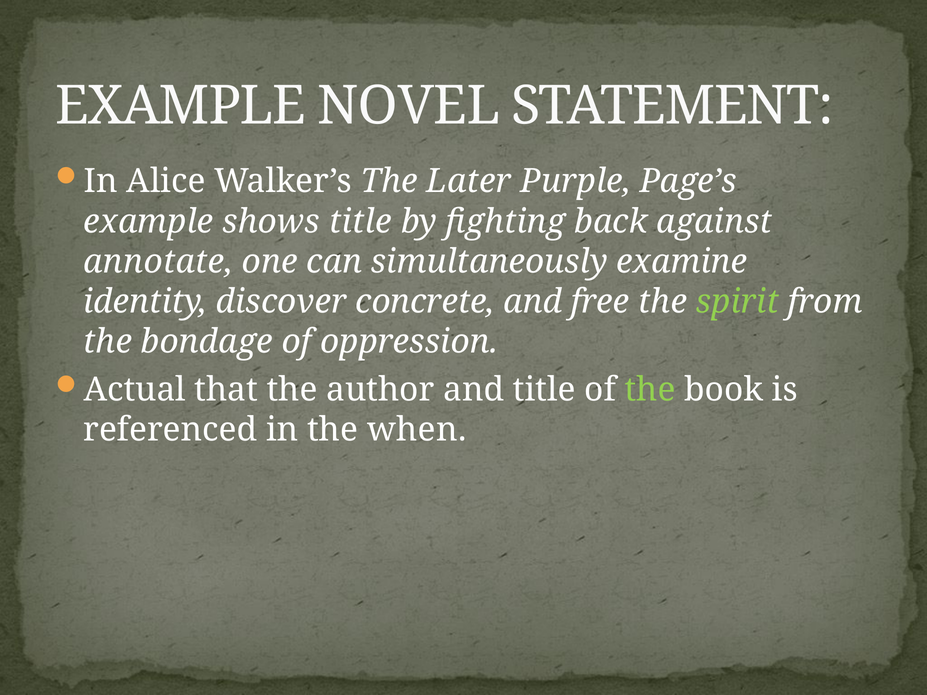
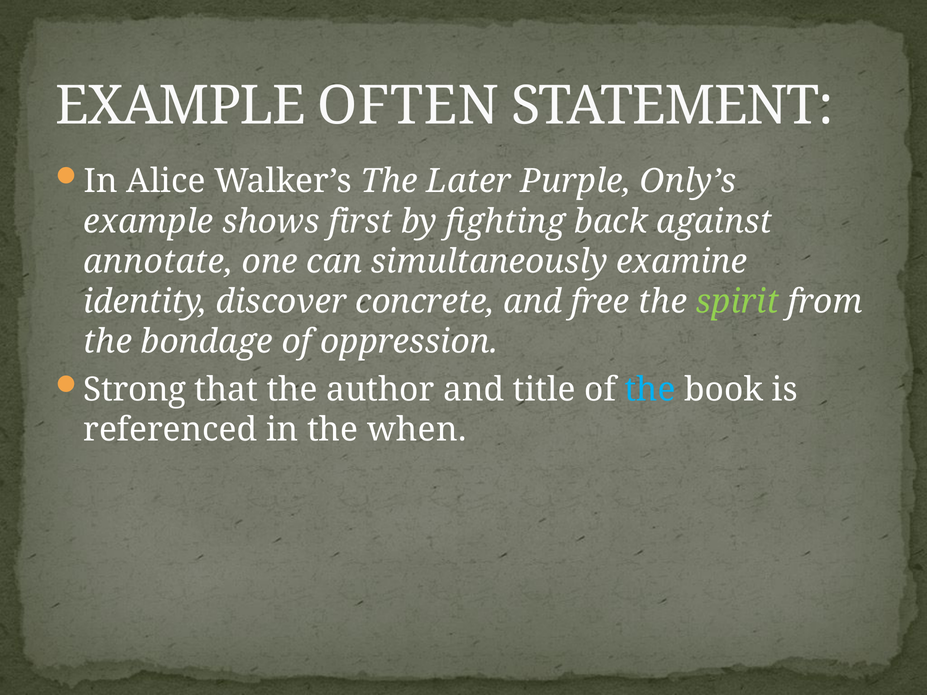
NOVEL: NOVEL -> OFTEN
Page’s: Page’s -> Only’s
shows title: title -> first
Actual: Actual -> Strong
the at (650, 390) colour: light green -> light blue
